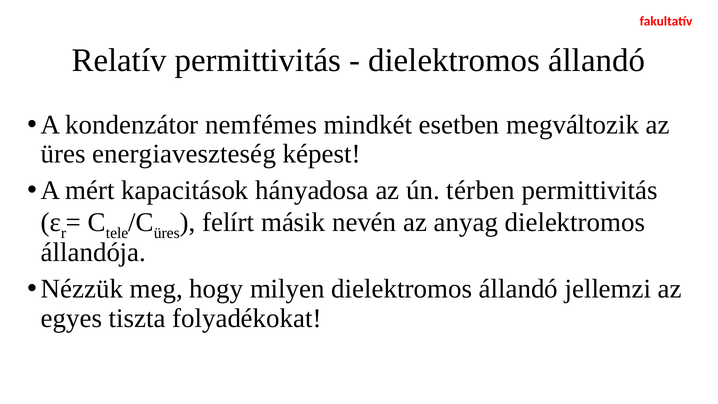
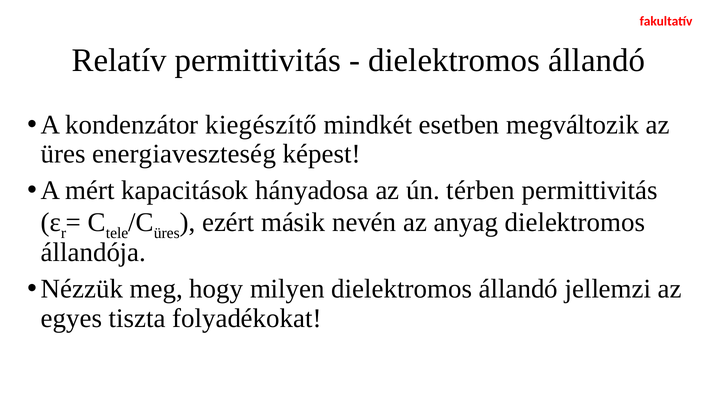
nemfémes: nemfémes -> kiegészítő
felírt: felírt -> ezért
